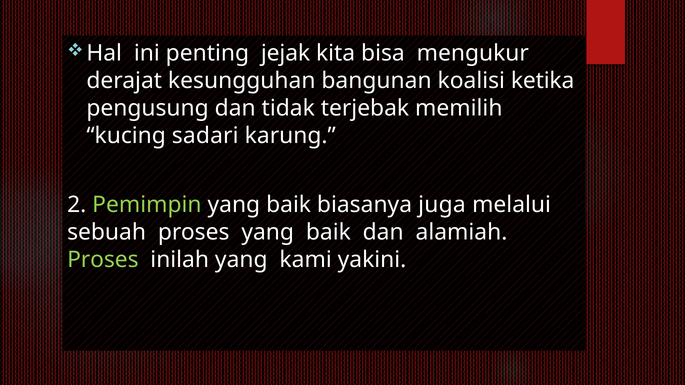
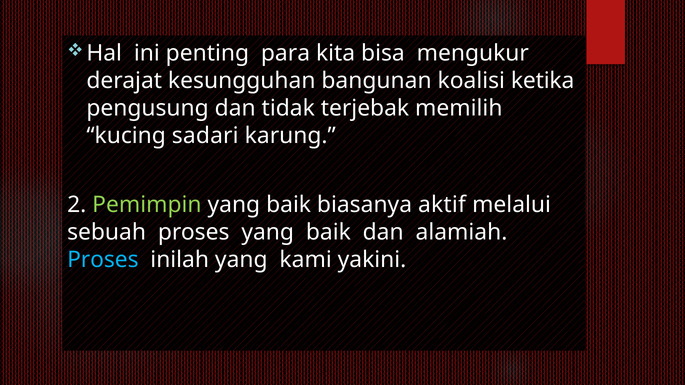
jejak: jejak -> para
juga: juga -> aktif
Proses at (103, 260) colour: light green -> light blue
